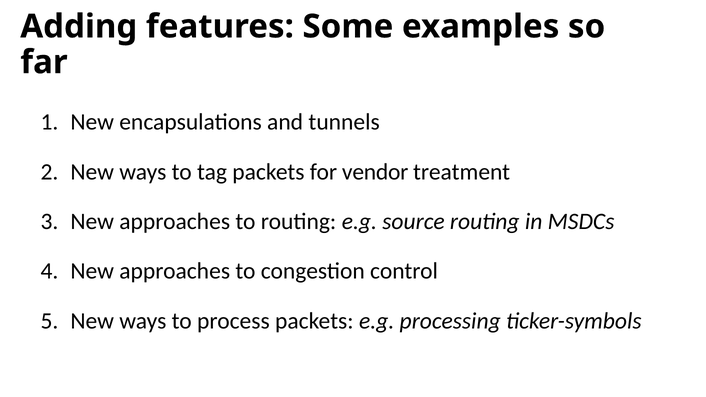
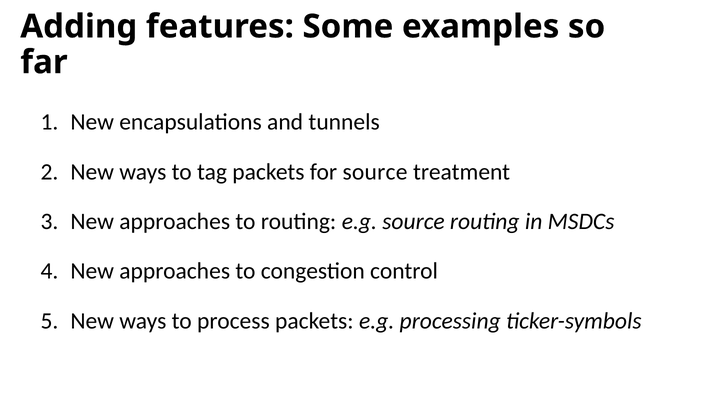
for vendor: vendor -> source
